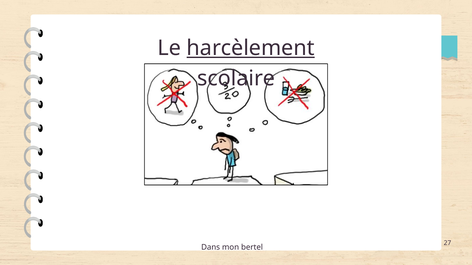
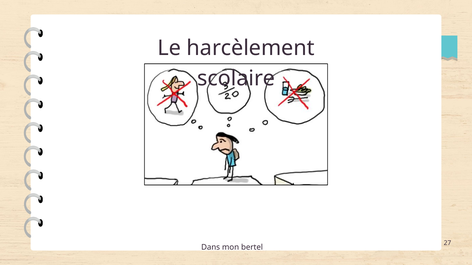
harcèlement underline: present -> none
